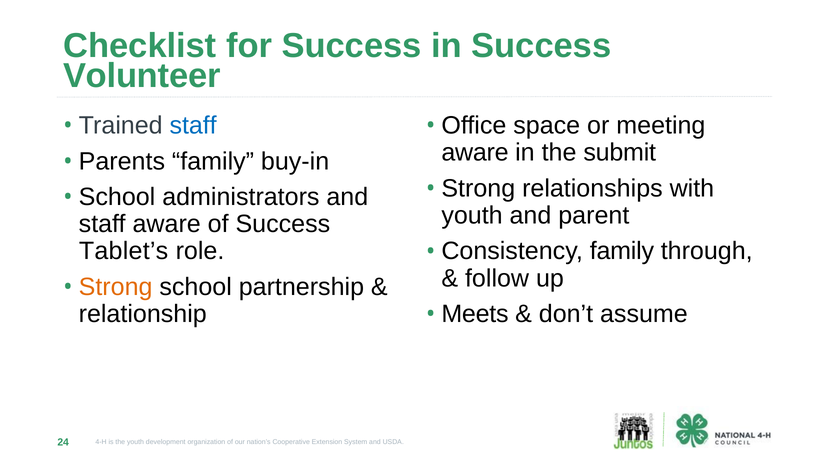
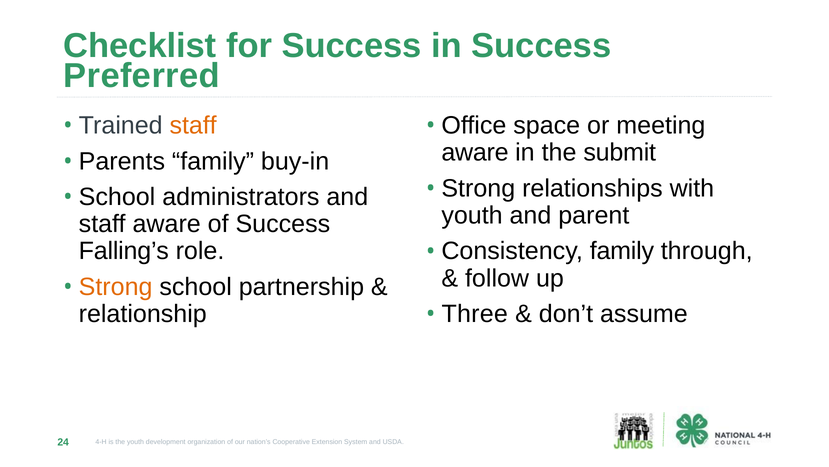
Volunteer: Volunteer -> Preferred
staff at (193, 125) colour: blue -> orange
Tablet’s: Tablet’s -> Falling’s
Meets: Meets -> Three
